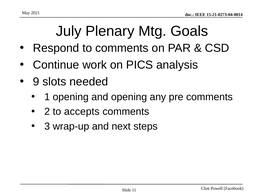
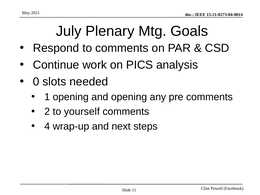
9: 9 -> 0
accepts: accepts -> yourself
3: 3 -> 4
